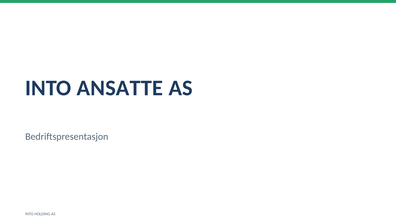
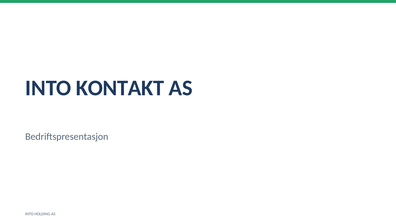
ANSATTE: ANSATTE -> KONTAKT
